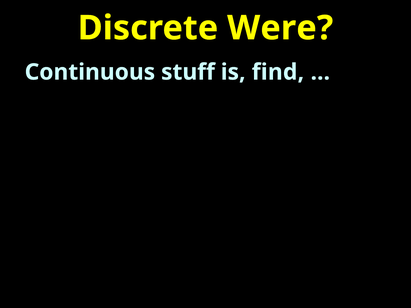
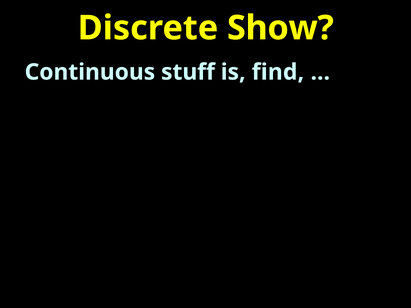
Were: Were -> Show
